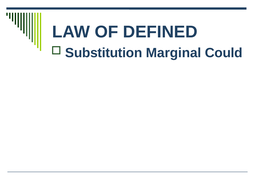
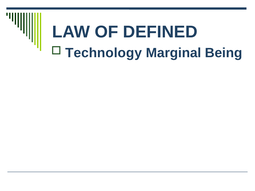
Substitution: Substitution -> Technology
Could: Could -> Being
